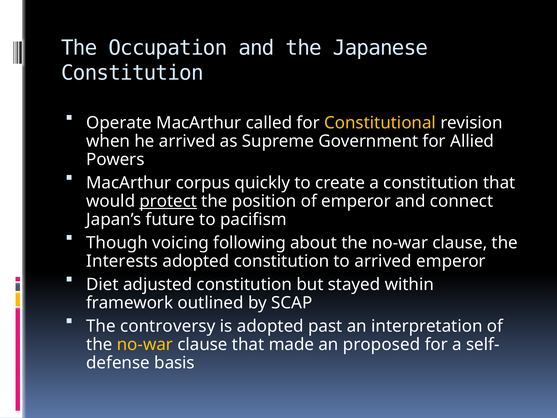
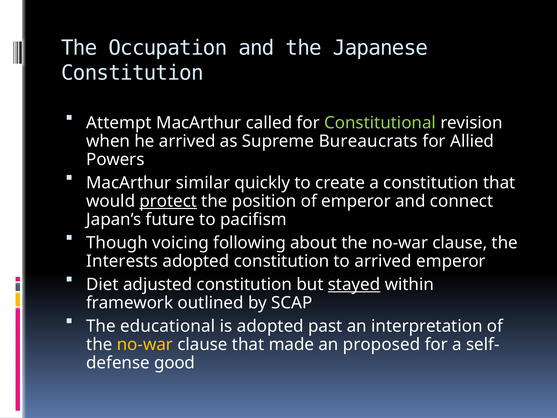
Operate: Operate -> Attempt
Constitutional colour: yellow -> light green
Government: Government -> Bureaucrats
corpus: corpus -> similar
stayed underline: none -> present
controversy: controversy -> educational
basis: basis -> good
